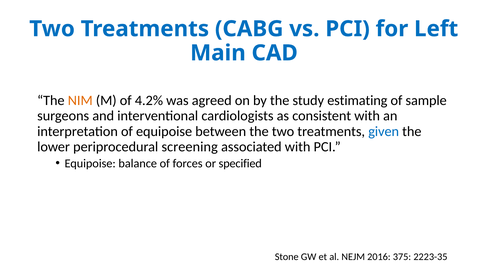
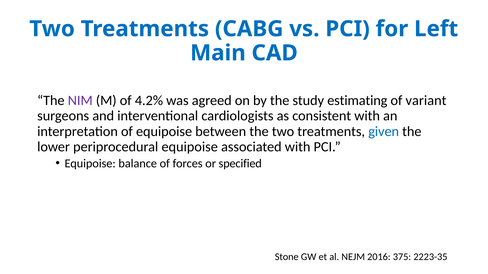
NIM colour: orange -> purple
sample: sample -> variant
periprocedural screening: screening -> equipoise
